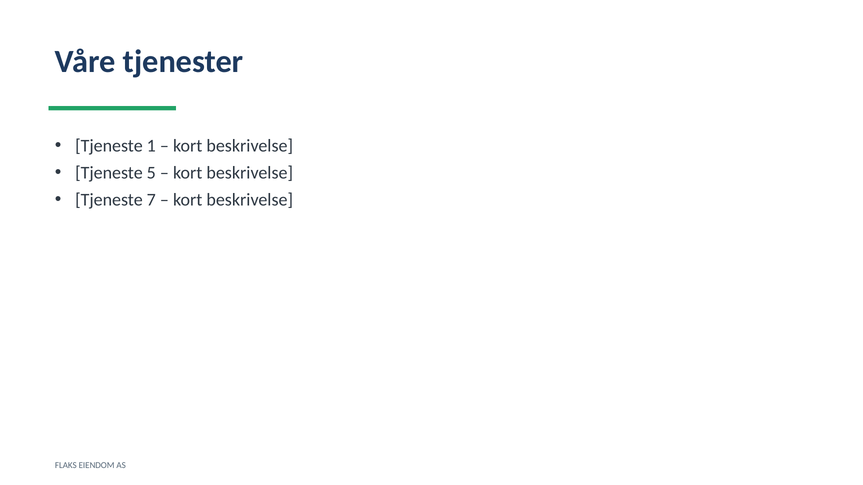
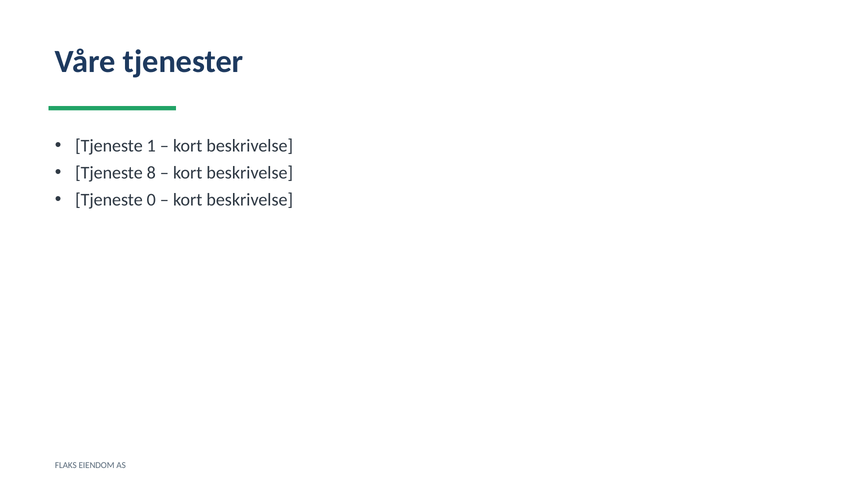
5: 5 -> 8
7: 7 -> 0
